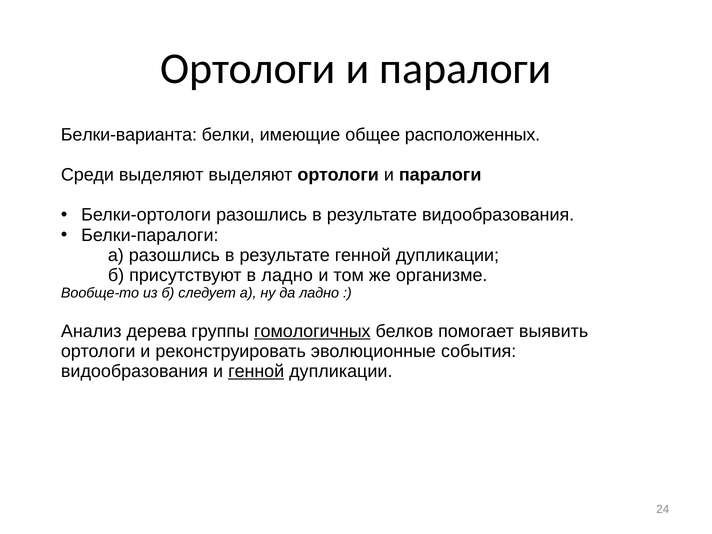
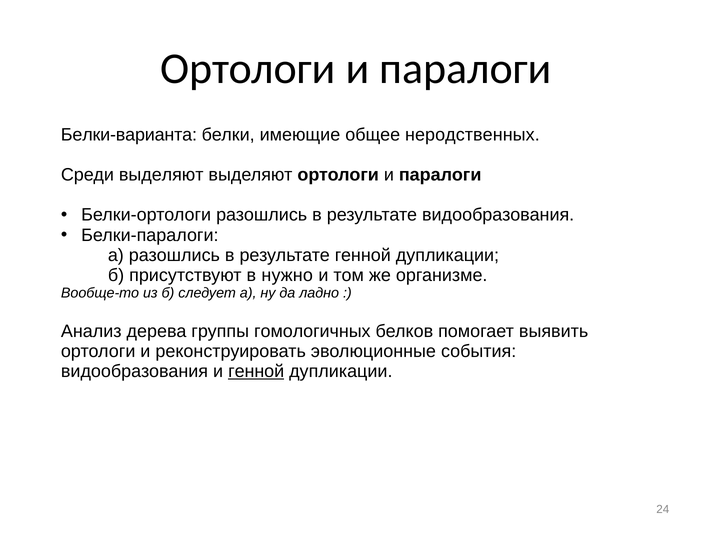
расположенных: расположенных -> неродственных
в ладно: ладно -> нужно
гомологичных underline: present -> none
